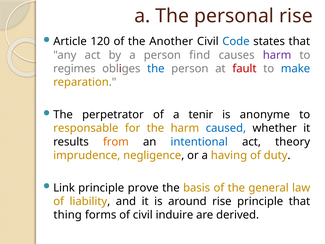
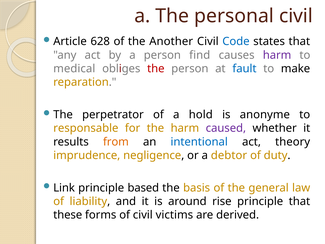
personal rise: rise -> civil
120: 120 -> 628
regimes: regimes -> medical
the at (156, 69) colour: blue -> red
fault colour: red -> blue
make colour: blue -> black
tenir: tenir -> hold
caused colour: blue -> purple
having: having -> debtor
prove: prove -> based
thing: thing -> these
induire: induire -> victims
